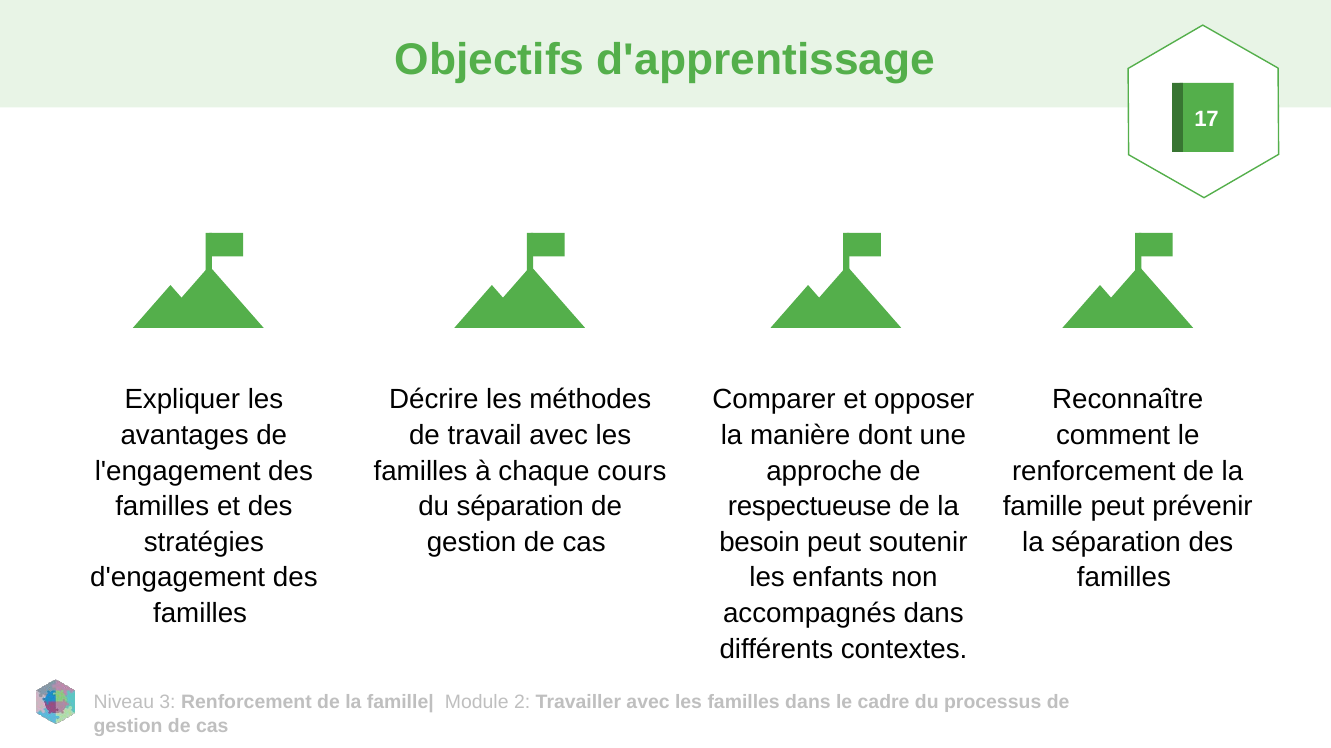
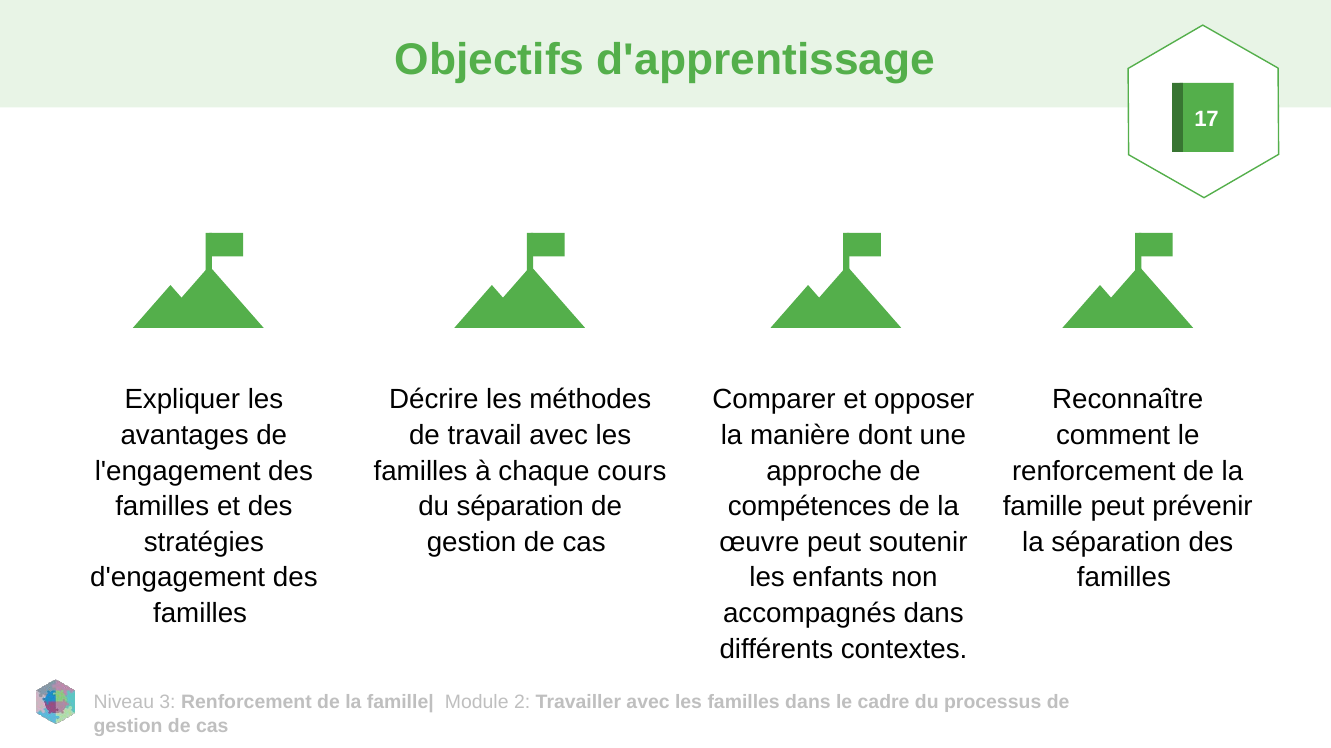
respectueuse: respectueuse -> compétences
besoin: besoin -> œuvre
